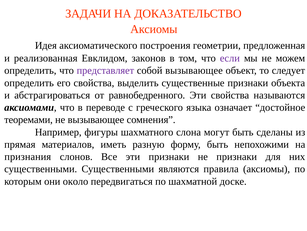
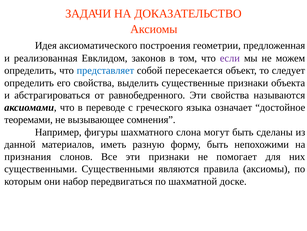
представляет colour: purple -> blue
собой вызывающее: вызывающее -> пересекается
прямая: прямая -> данной
не признаки: признаки -> помогает
около: около -> набор
